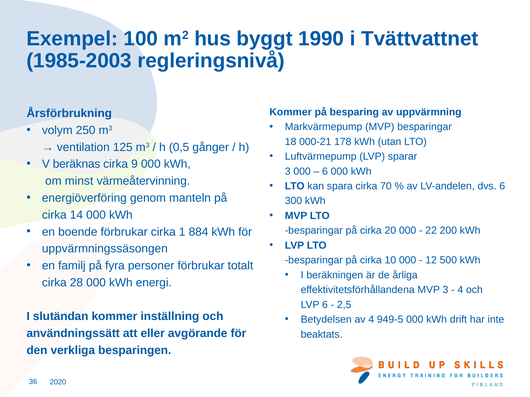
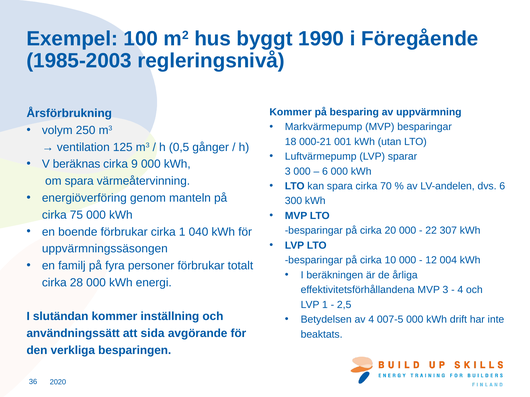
Tvättvattnet: Tvättvattnet -> Föregående
178: 178 -> 001
om minst: minst -> spara
14: 14 -> 75
884: 884 -> 040
200: 200 -> 307
500: 500 -> 004
LVP 6: 6 -> 1
949-5: 949-5 -> 007-5
eller: eller -> sida
